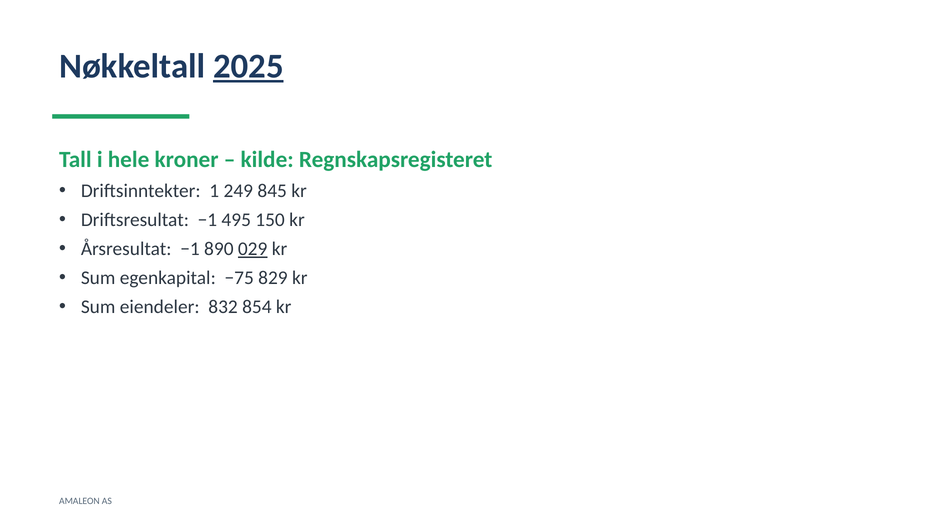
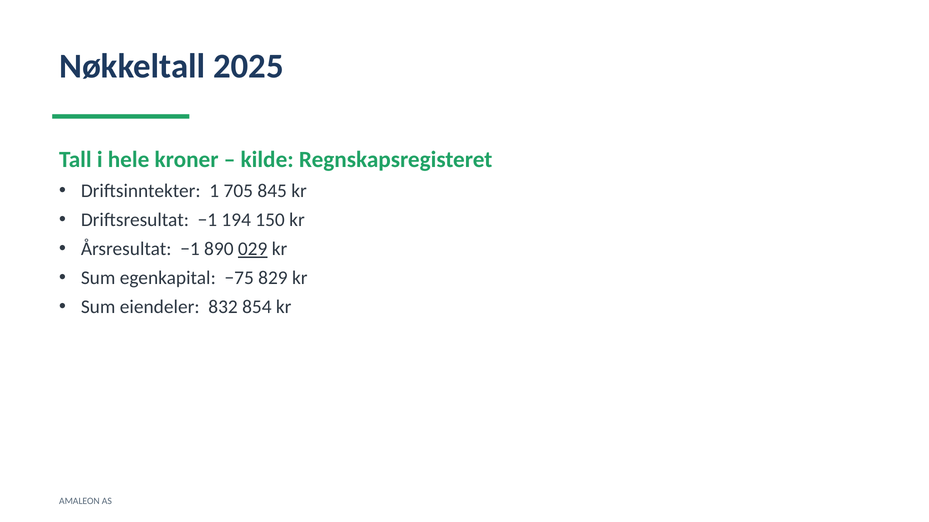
2025 underline: present -> none
249: 249 -> 705
495: 495 -> 194
